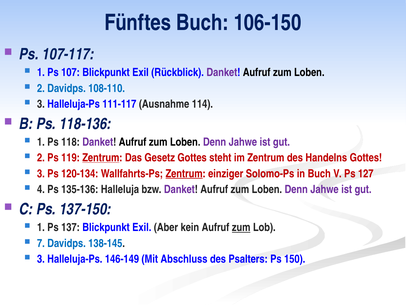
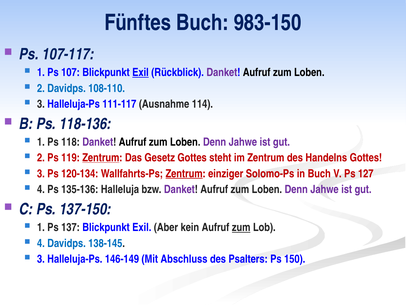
106-150: 106-150 -> 983-150
Exil at (141, 72) underline: none -> present
7 at (41, 243): 7 -> 4
